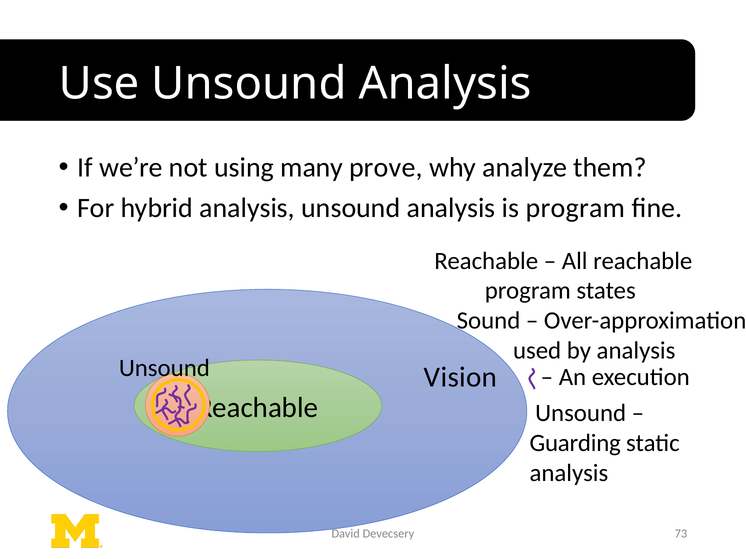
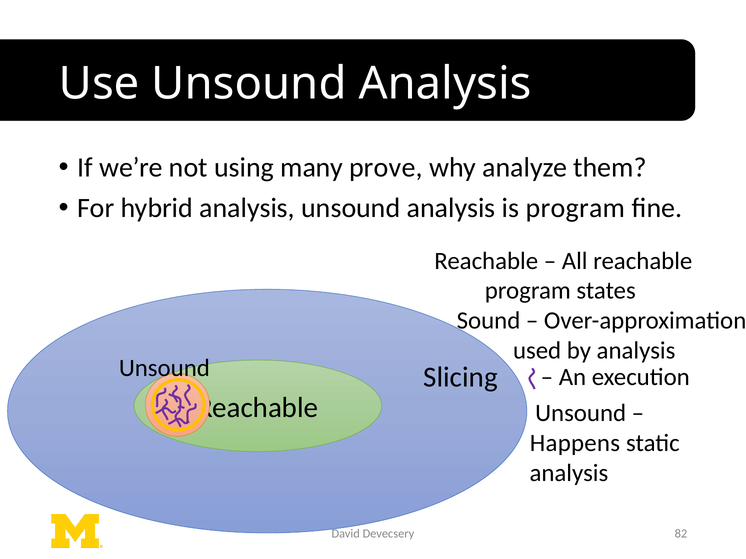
Vision: Vision -> Slicing
Guarding: Guarding -> Happens
73: 73 -> 82
